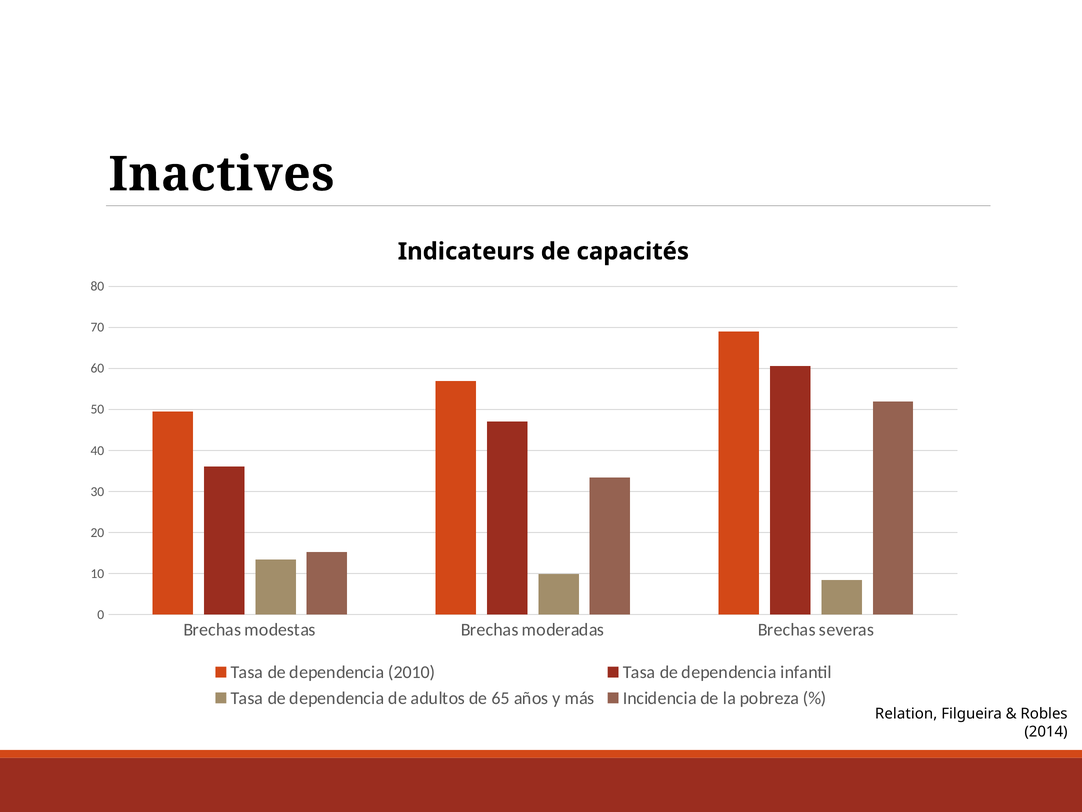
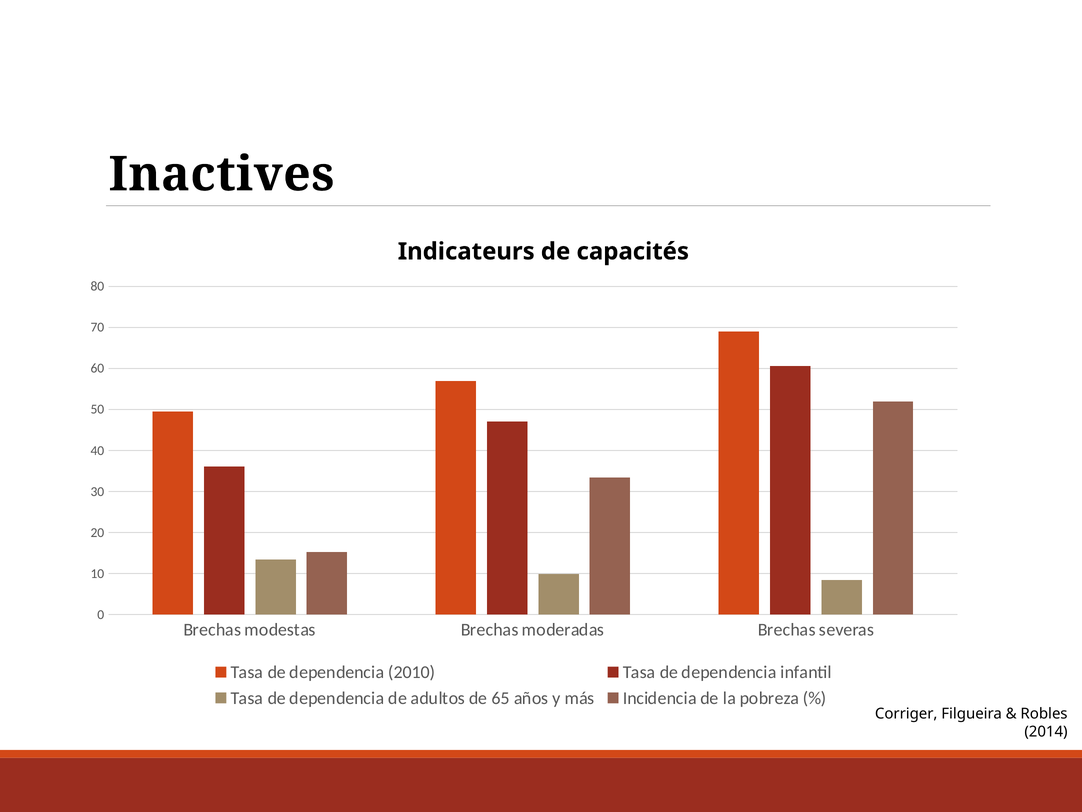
Relation: Relation -> Corriger
